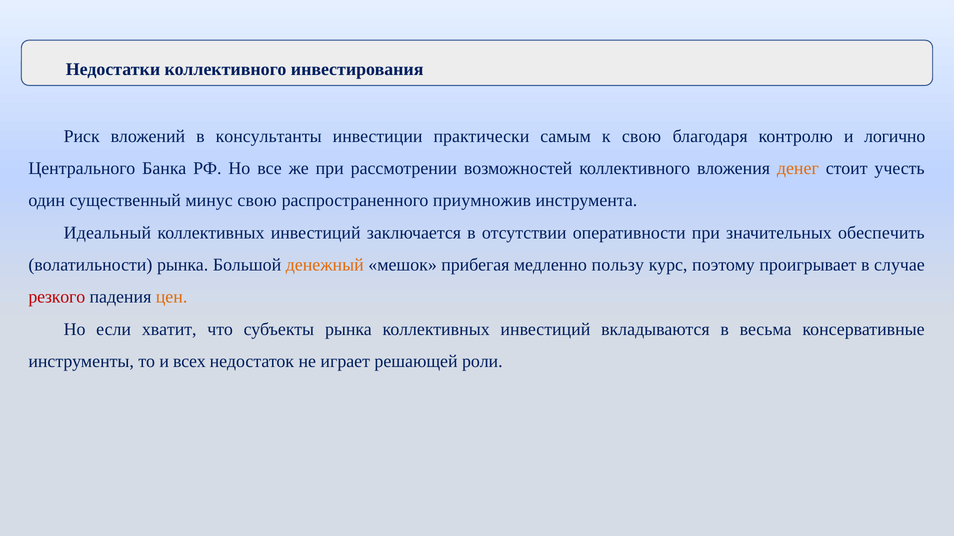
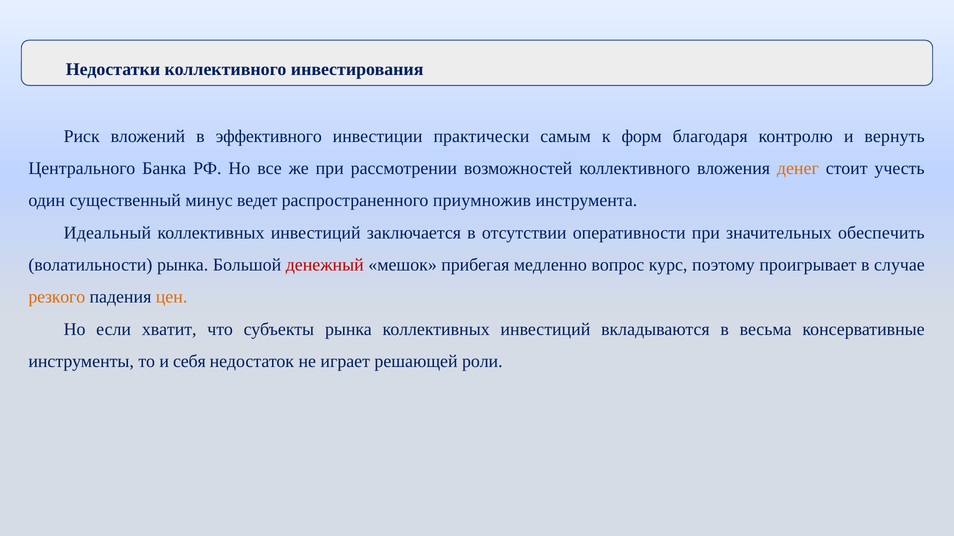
консультанты: консультанты -> эффективного
к свою: свою -> форм
логично: логично -> вернуть
минус свою: свою -> ведет
денежный colour: orange -> red
пользу: пользу -> вопрос
резкого colour: red -> orange
всех: всех -> себя
